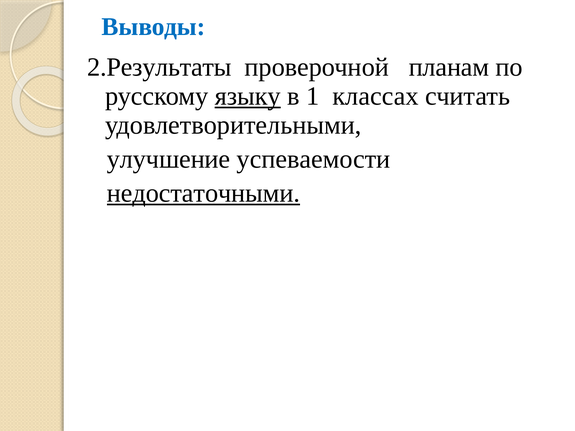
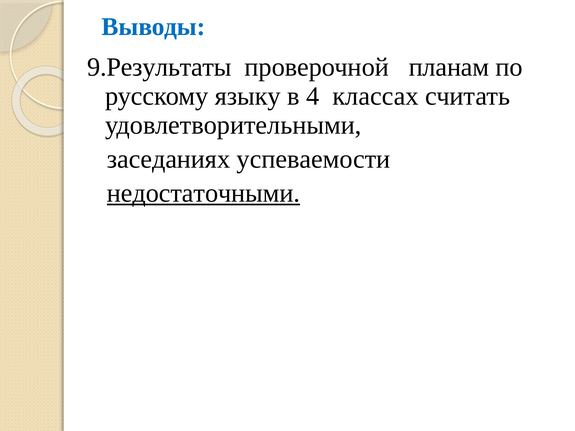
2.Результаты: 2.Результаты -> 9.Результаты
языку underline: present -> none
1: 1 -> 4
улучшение: улучшение -> заседаниях
